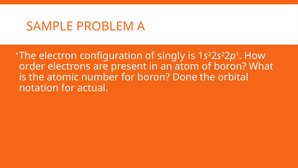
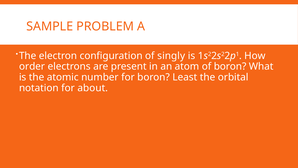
Done: Done -> Least
actual: actual -> about
